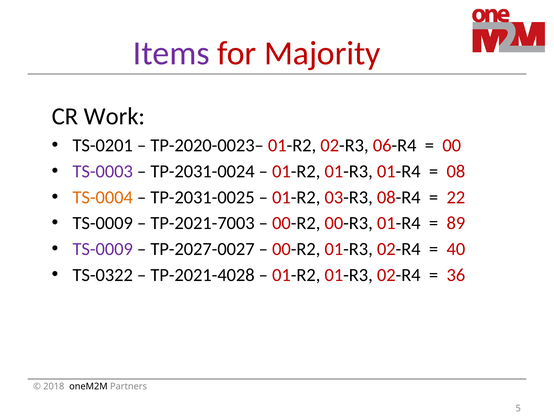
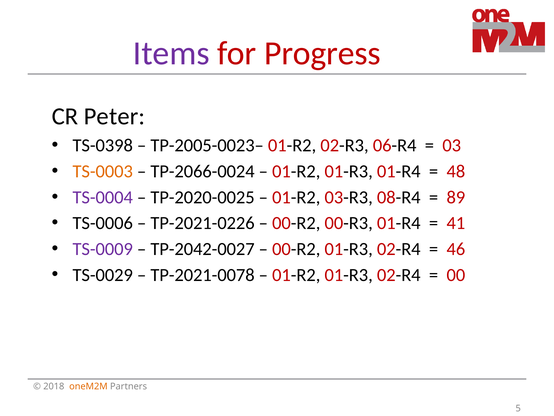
Majority: Majority -> Progress
Work: Work -> Peter
TS-0201: TS-0201 -> TS-0398
TP-2020-0023–: TP-2020-0023– -> TP-2005-0023–
00: 00 -> 03
TS-0003 colour: purple -> orange
TP-2031-0024: TP-2031-0024 -> TP-2066-0024
08: 08 -> 48
TS-0004 colour: orange -> purple
TP-2031-0025: TP-2031-0025 -> TP-2020-0025
22: 22 -> 89
TS-0009 at (103, 223): TS-0009 -> TS-0006
TP-2021-7003: TP-2021-7003 -> TP-2021-0226
89: 89 -> 41
TP-2027-0027: TP-2027-0027 -> TP-2042-0027
40: 40 -> 46
TS-0322: TS-0322 -> TS-0029
TP-2021-4028: TP-2021-4028 -> TP-2021-0078
36: 36 -> 00
oneM2M colour: black -> orange
